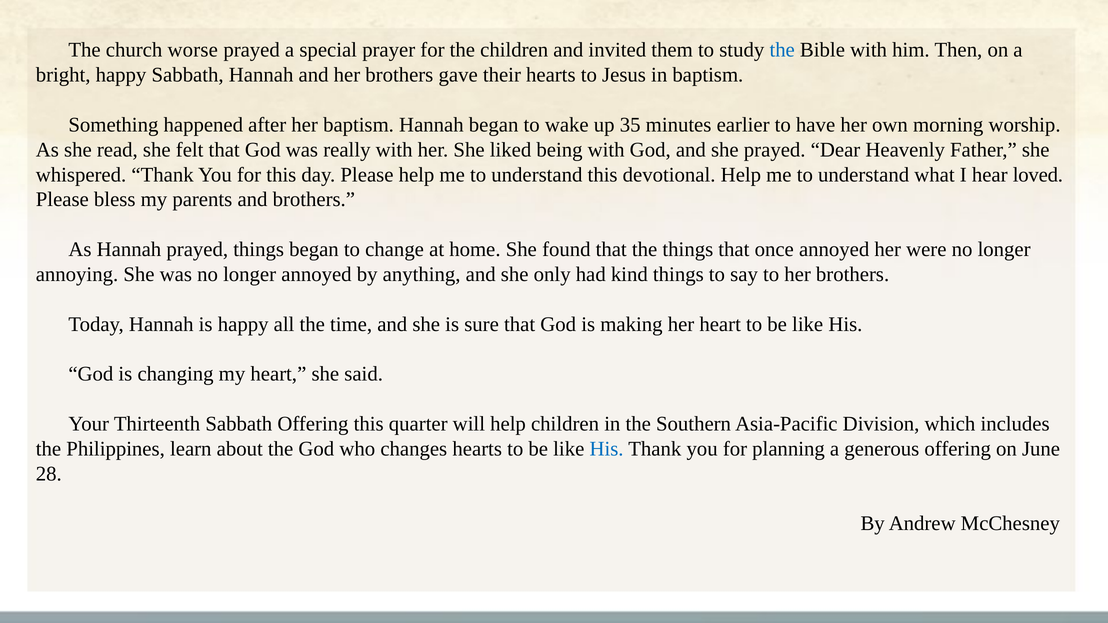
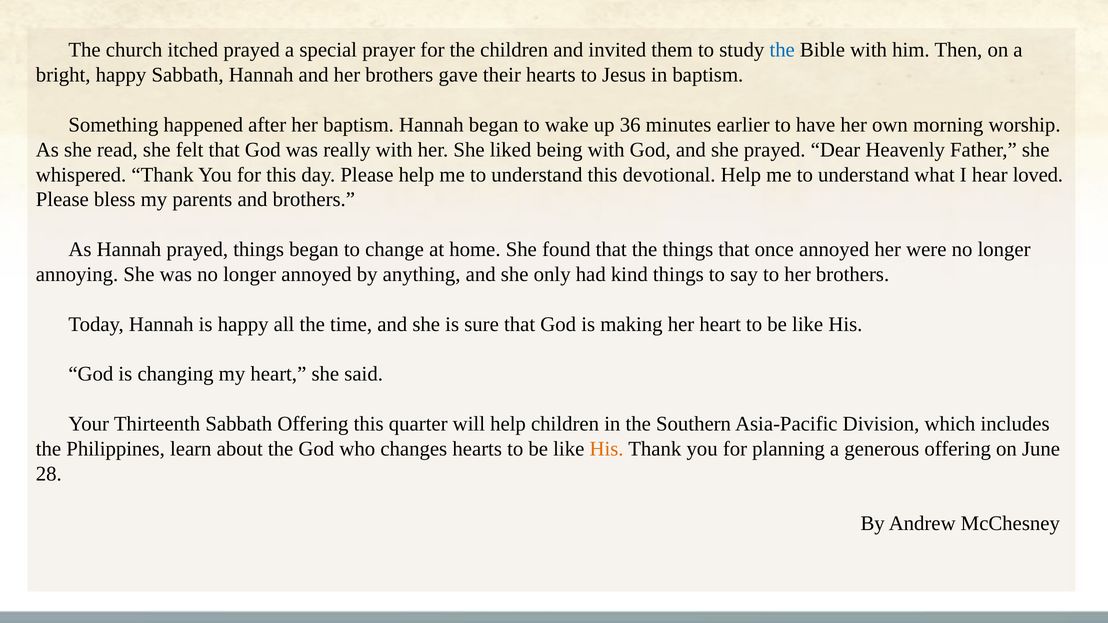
worse: worse -> itched
35: 35 -> 36
His at (607, 449) colour: blue -> orange
